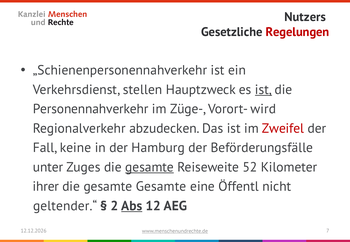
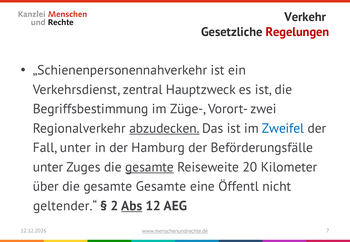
Nutzers: Nutzers -> Verkehr
stellen: stellen -> zentral
ist at (263, 90) underline: present -> none
Personennahverkehr: Personennahverkehr -> Begriffsbestimmung
wird: wird -> zwei
abzudecken underline: none -> present
Zweifel colour: red -> blue
Fall keine: keine -> unter
52: 52 -> 20
ihrer: ihrer -> über
